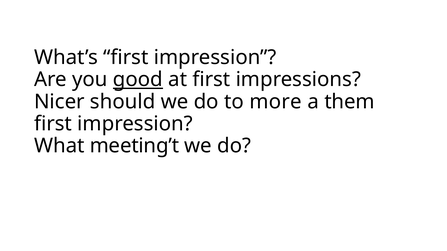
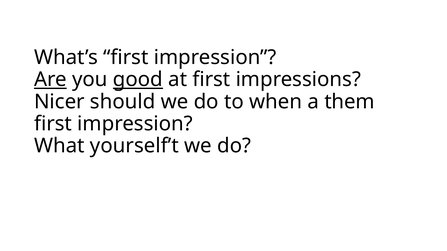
Are underline: none -> present
more: more -> when
meeting’t: meeting’t -> yourself’t
